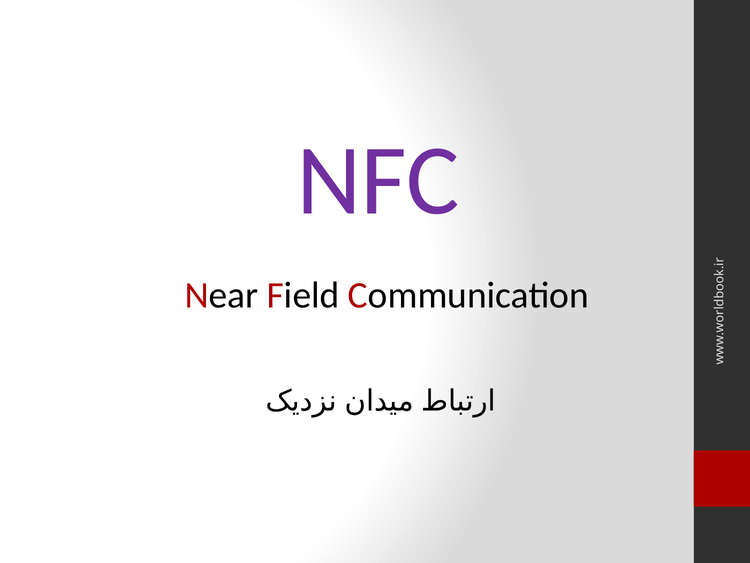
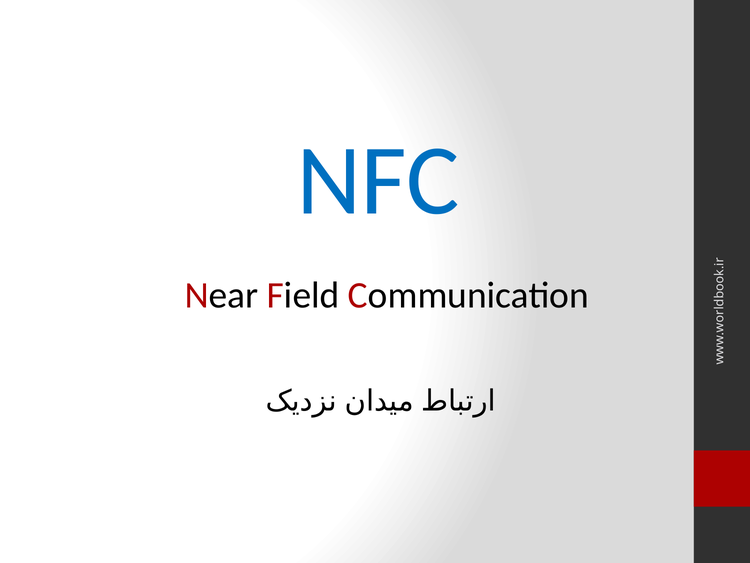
NFC colour: purple -> blue
